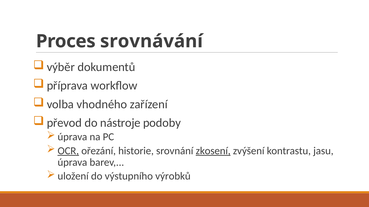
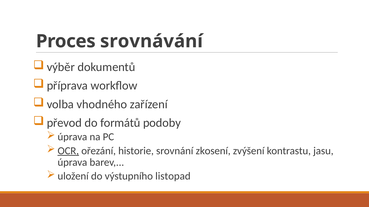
nástroje: nástroje -> formátů
zkosení underline: present -> none
výrobků: výrobků -> listopad
